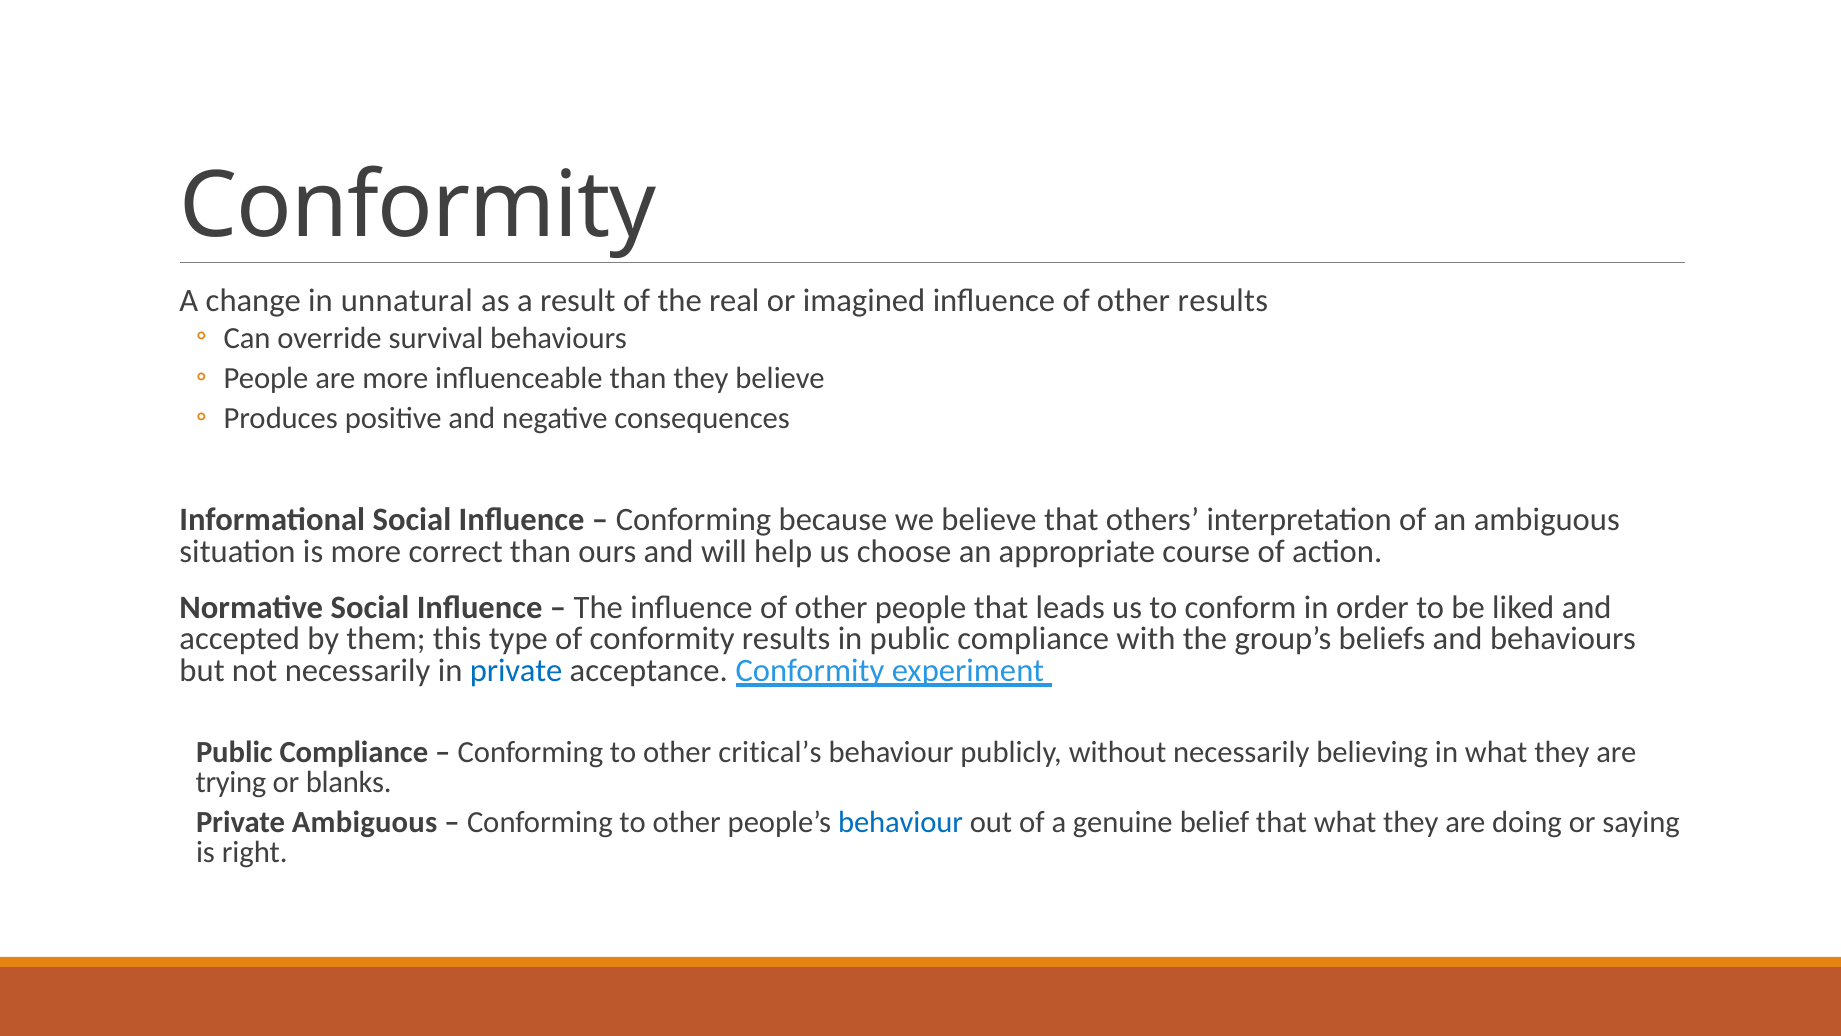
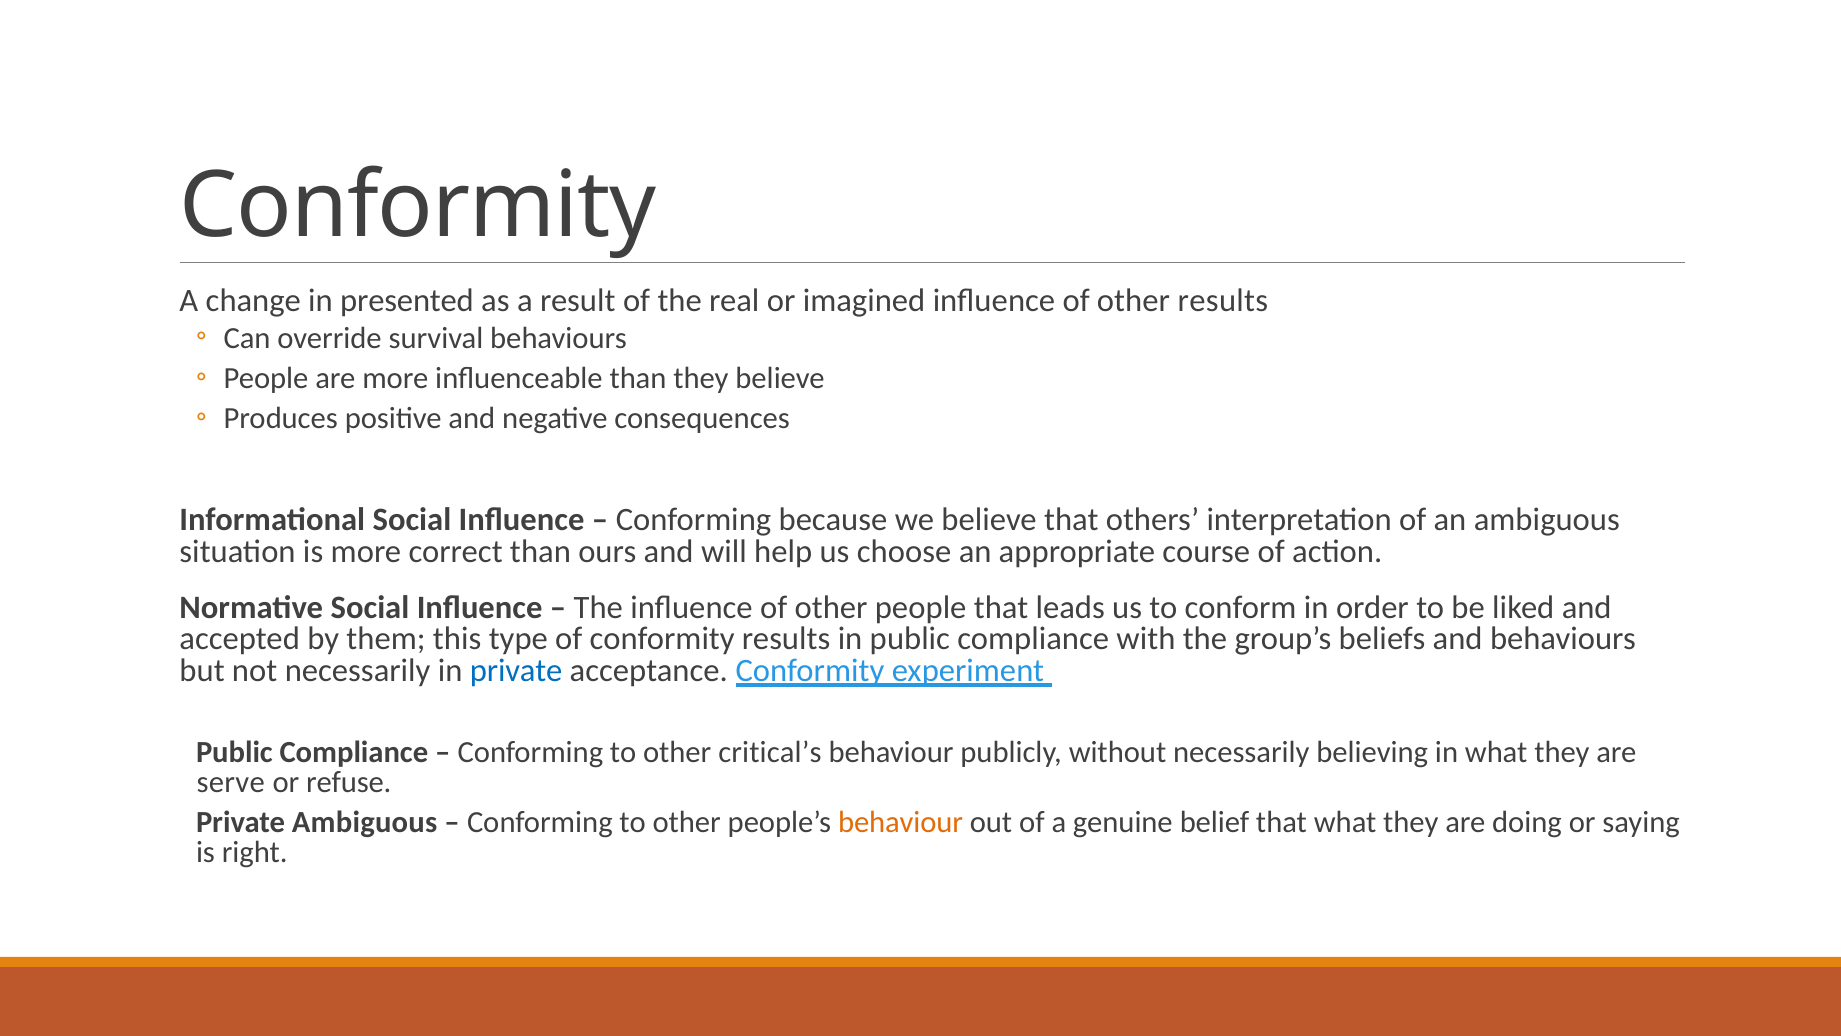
unnatural: unnatural -> presented
trying: trying -> serve
blanks: blanks -> refuse
behaviour at (901, 822) colour: blue -> orange
